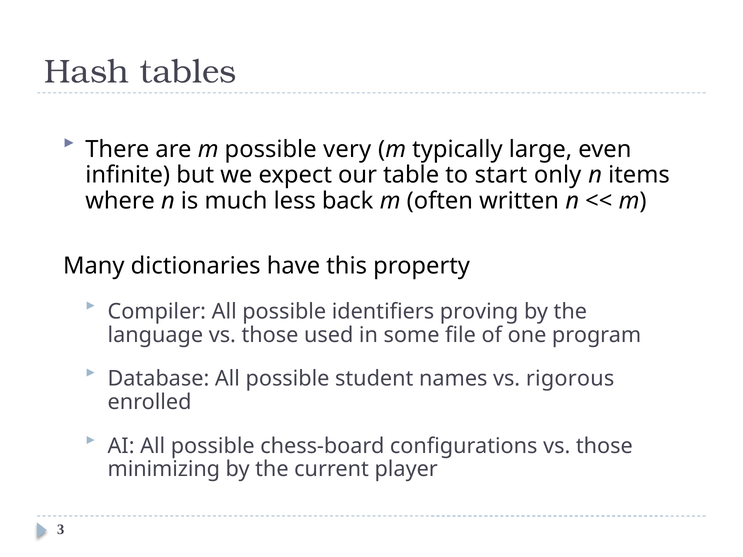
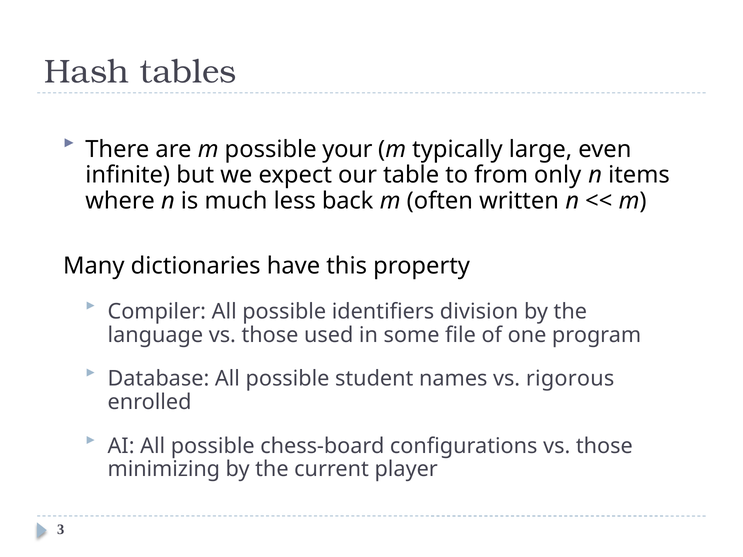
very: very -> your
start: start -> from
proving: proving -> division
